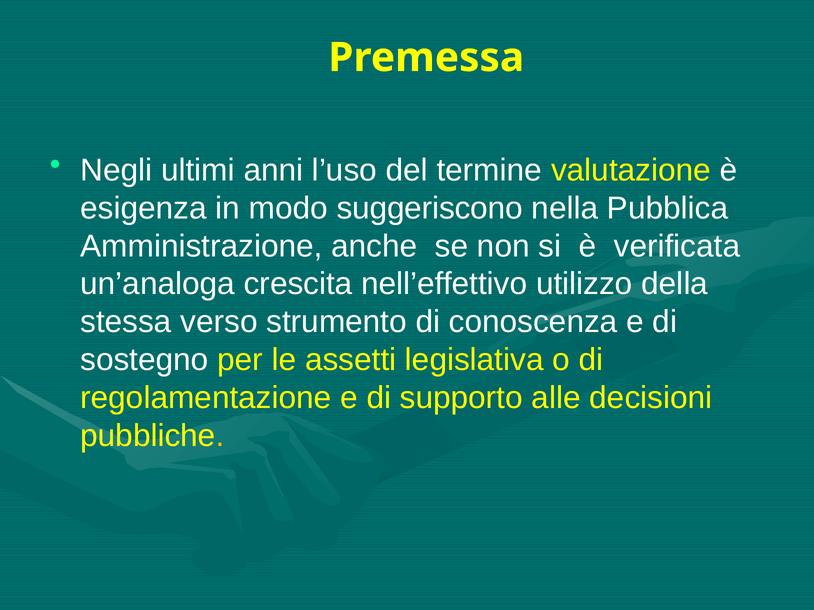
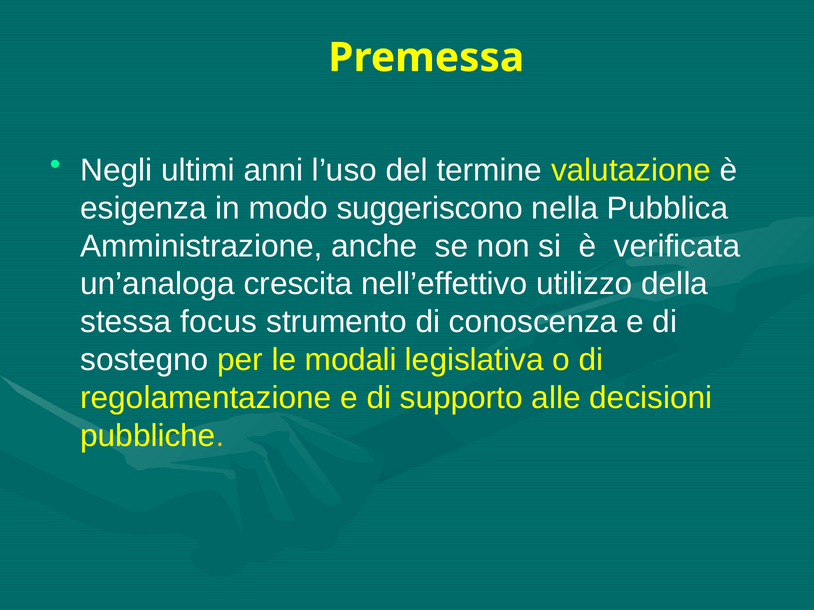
verso: verso -> focus
assetti: assetti -> modali
